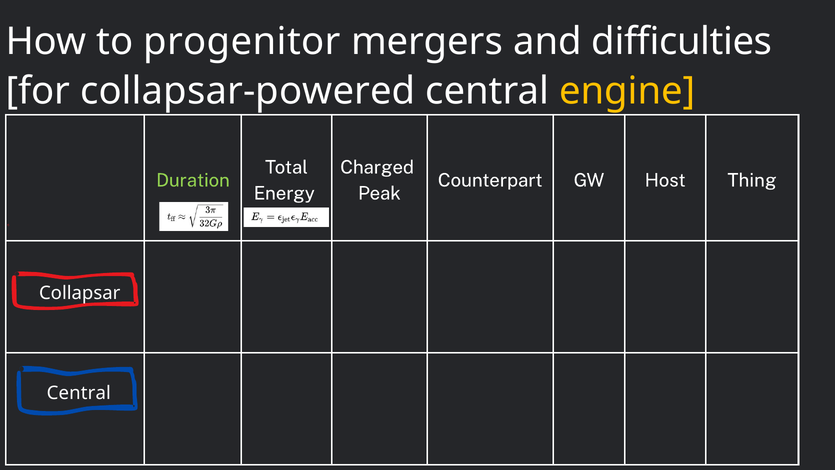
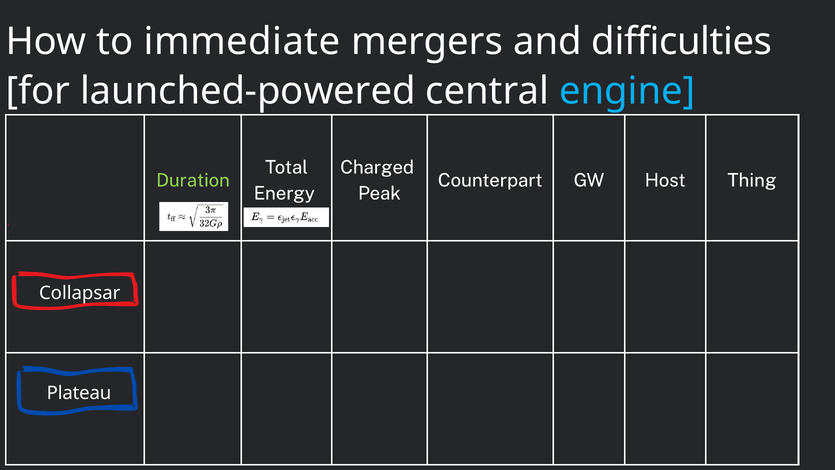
progenitor: progenitor -> immediate
collapsar-powered: collapsar-powered -> launched-powered
engine colour: yellow -> light blue
Central at (79, 393): Central -> Plateau
